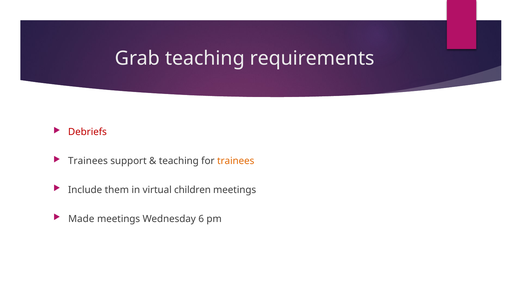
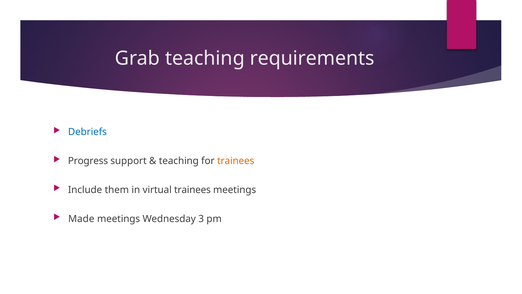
Debriefs colour: red -> blue
Trainees at (88, 161): Trainees -> Progress
virtual children: children -> trainees
6: 6 -> 3
